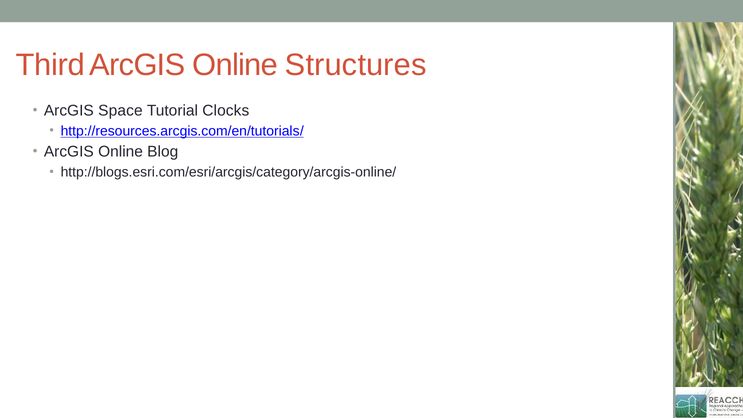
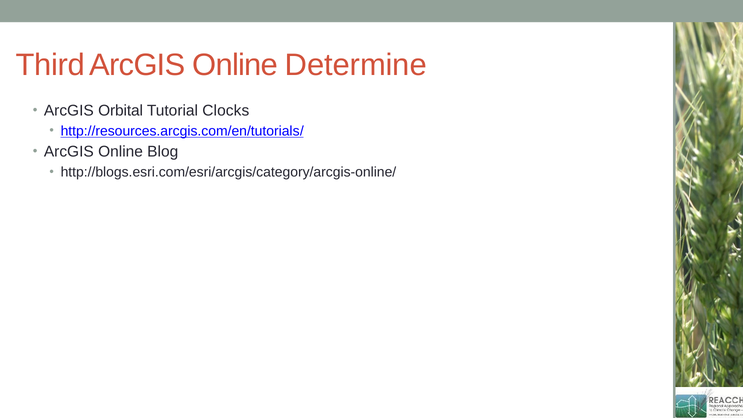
Structures: Structures -> Determine
Space: Space -> Orbital
